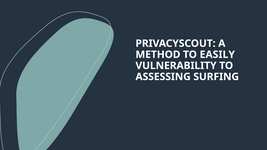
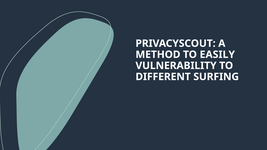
ASSESSING: ASSESSING -> DIFFERENT
